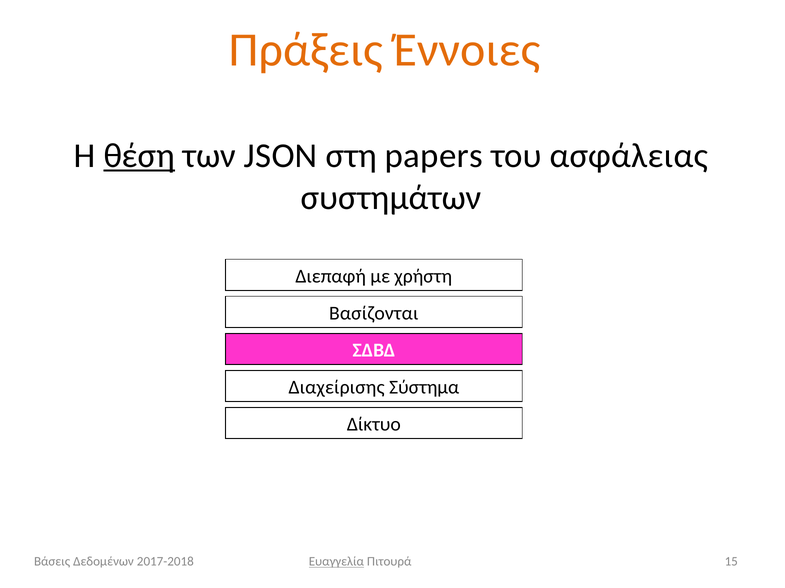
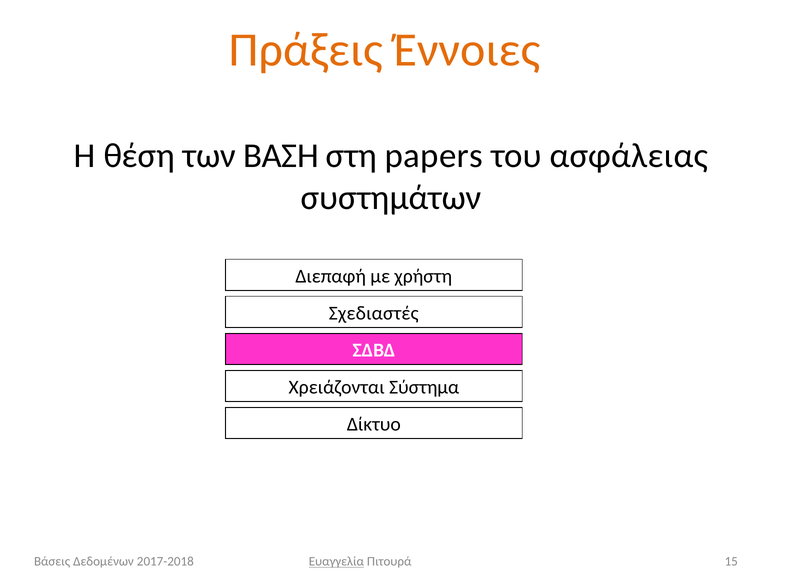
θέση underline: present -> none
JSON: JSON -> ΒΑΣΗ
Βασίζονται: Βασίζονται -> Σχεδιαστές
Διαχείρισης: Διαχείρισης -> Χρειάζονται
